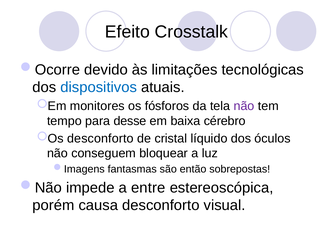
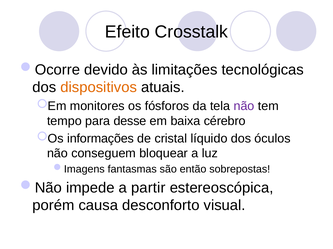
dispositivos colour: blue -> orange
desconforto at (100, 139): desconforto -> informações
entre: entre -> partir
